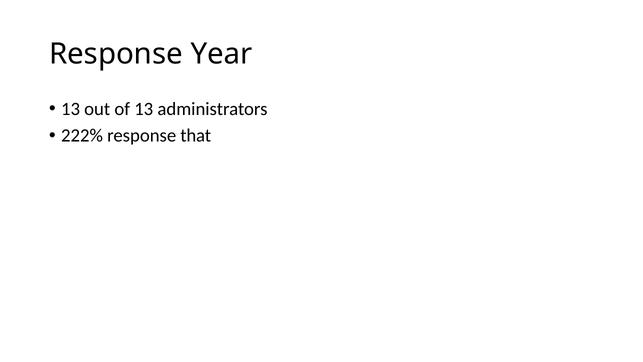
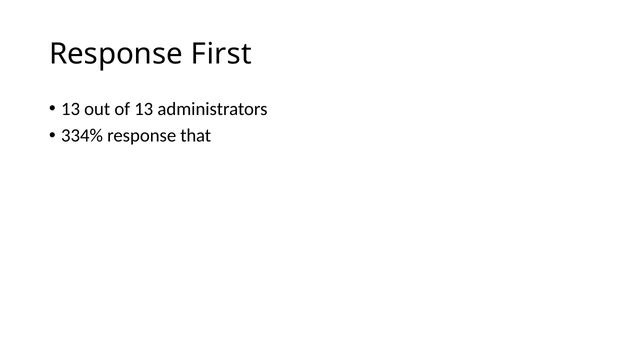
Year: Year -> First
222%: 222% -> 334%
